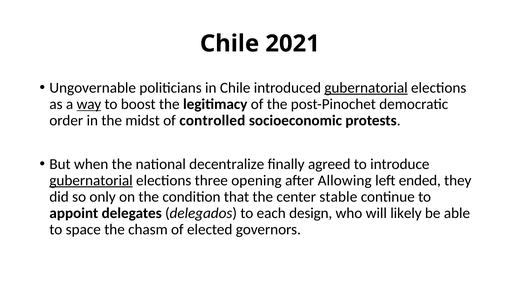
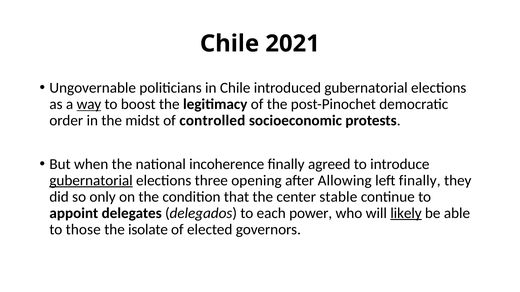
gubernatorial at (366, 88) underline: present -> none
decentralize: decentralize -> incoherence
left ended: ended -> finally
design: design -> power
likely underline: none -> present
space: space -> those
chasm: chasm -> isolate
